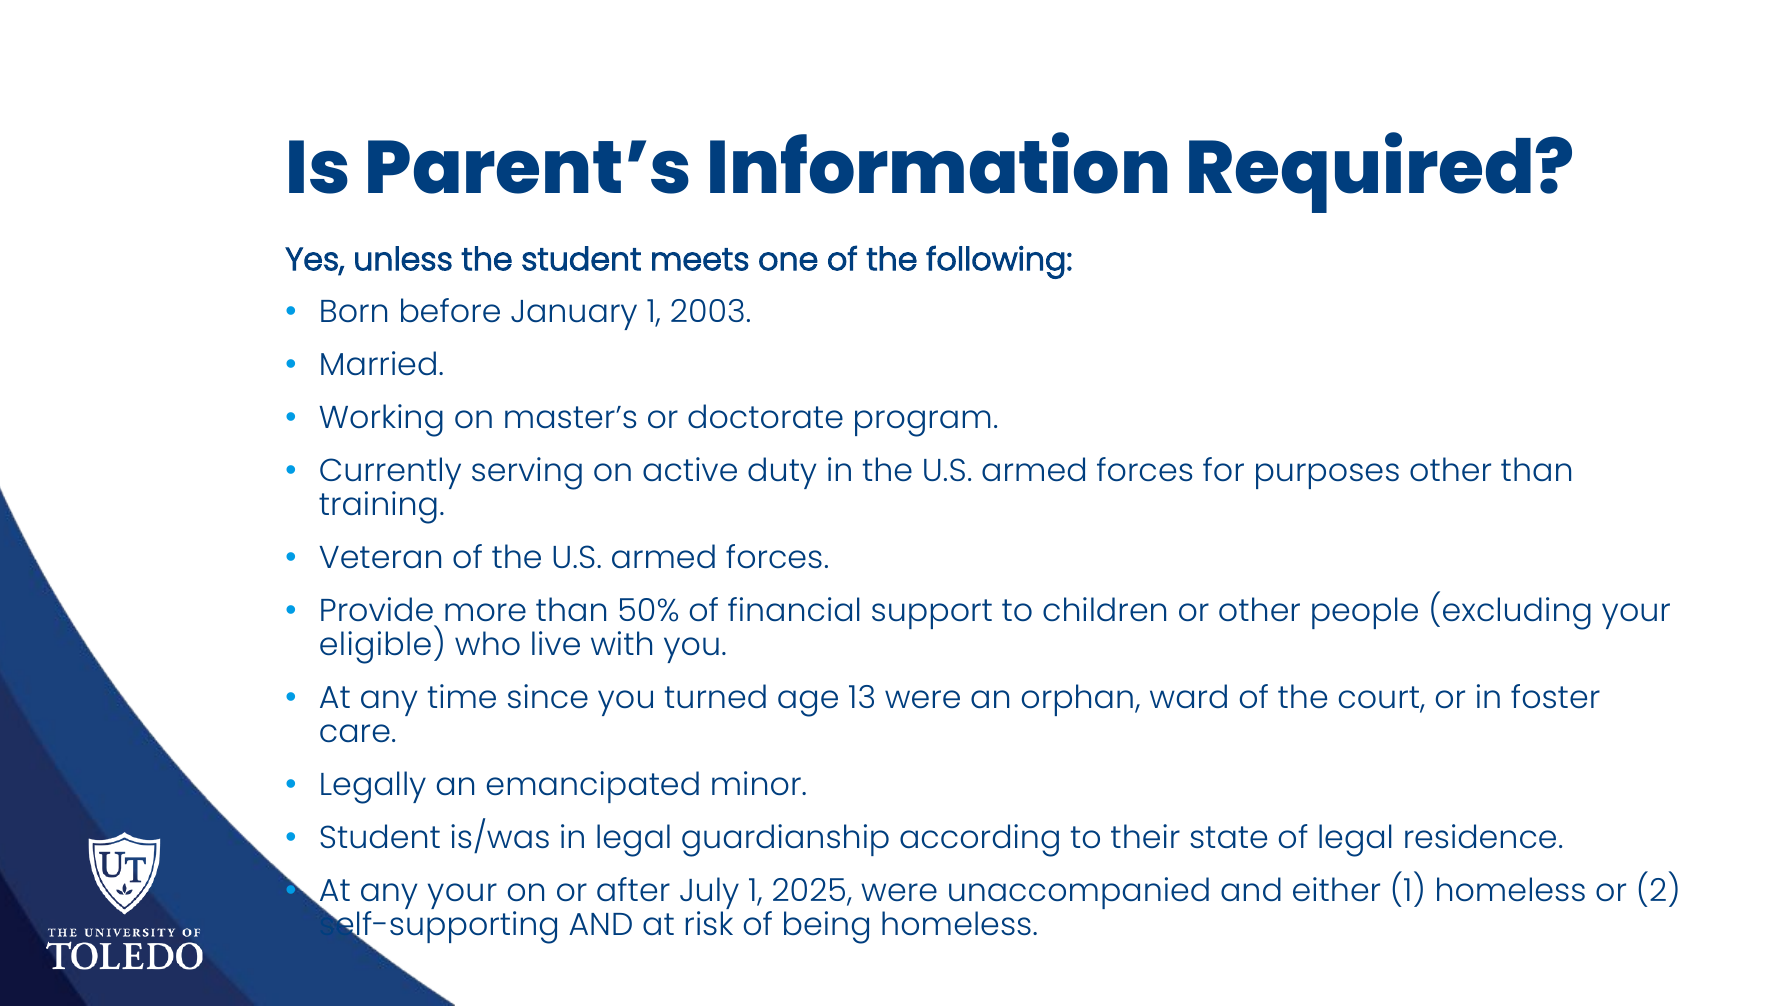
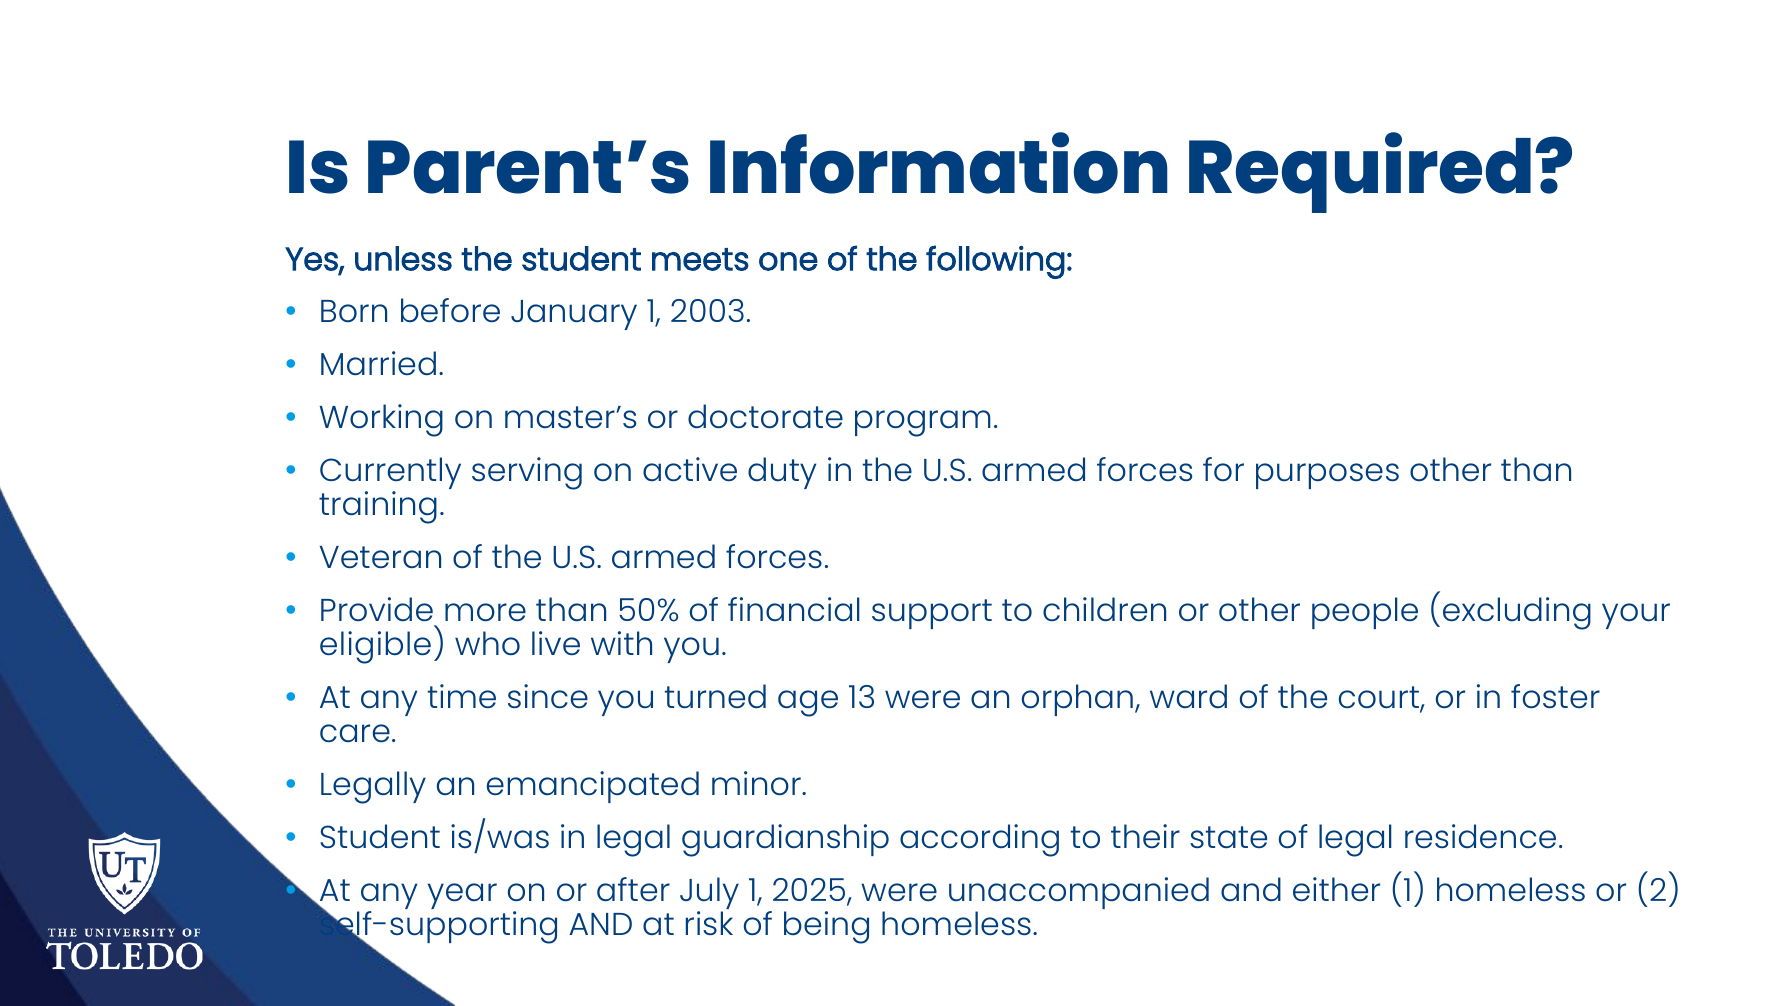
any your: your -> year
